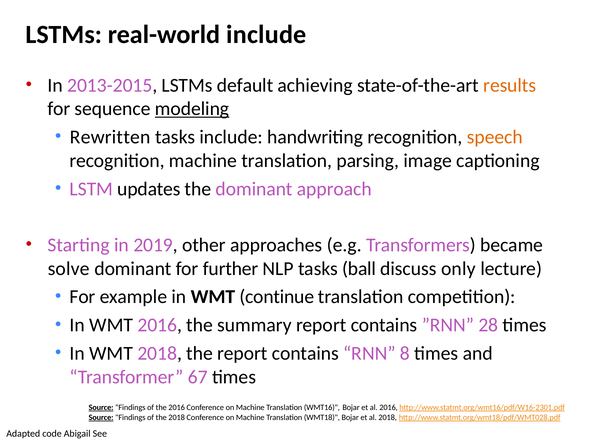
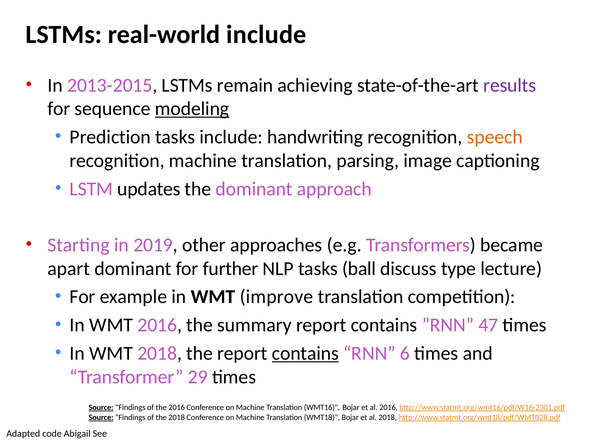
default: default -> remain
results colour: orange -> purple
Rewritten: Rewritten -> Prediction
solve: solve -> apart
only: only -> type
continue: continue -> improve
28: 28 -> 47
contains at (305, 353) underline: none -> present
8: 8 -> 6
67: 67 -> 29
